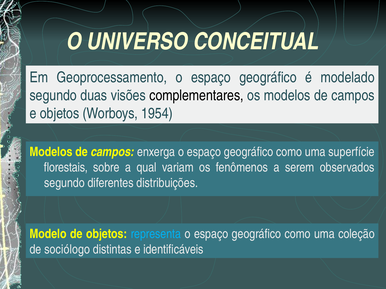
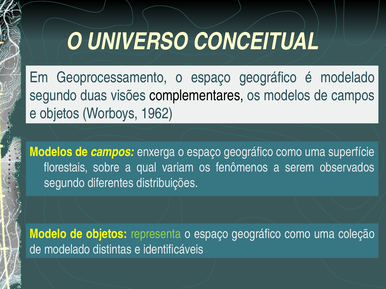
1954: 1954 -> 1962
representa colour: light blue -> light green
de sociólogo: sociólogo -> modelado
